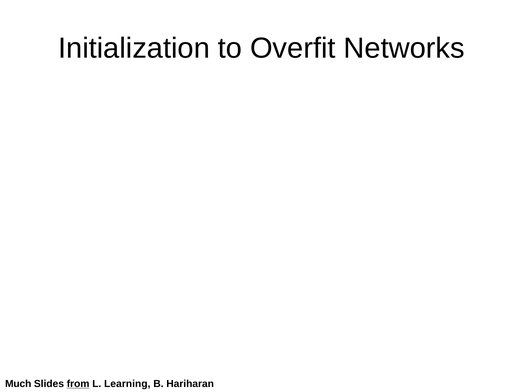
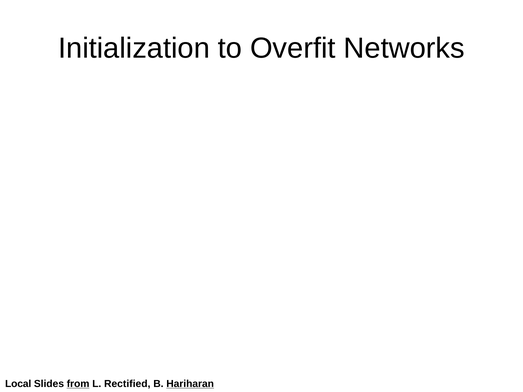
Much: Much -> Local
Learning: Learning -> Rectified
Hariharan underline: none -> present
